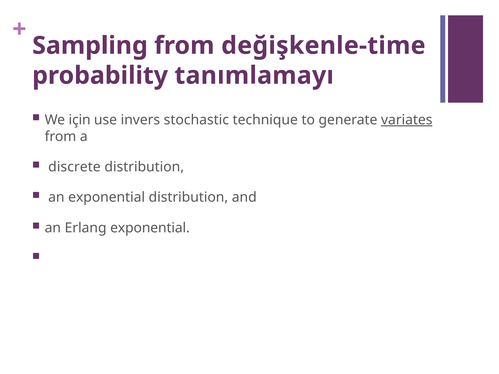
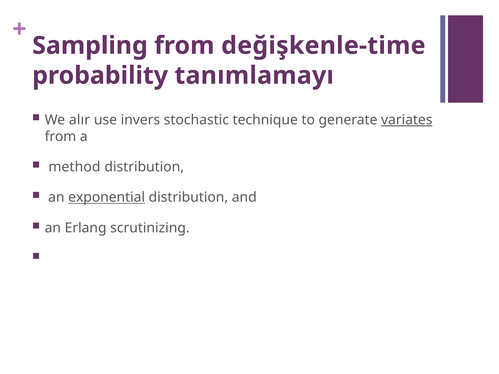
için: için -> alır
discrete: discrete -> method
exponential at (107, 198) underline: none -> present
Erlang exponential: exponential -> scrutinizing
